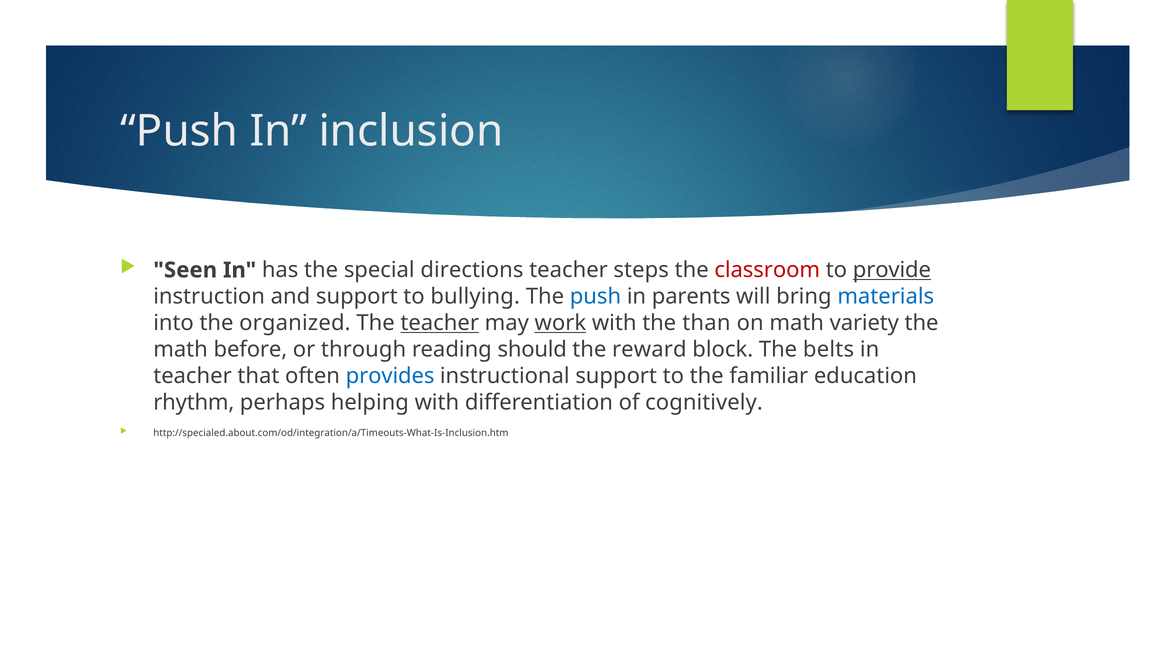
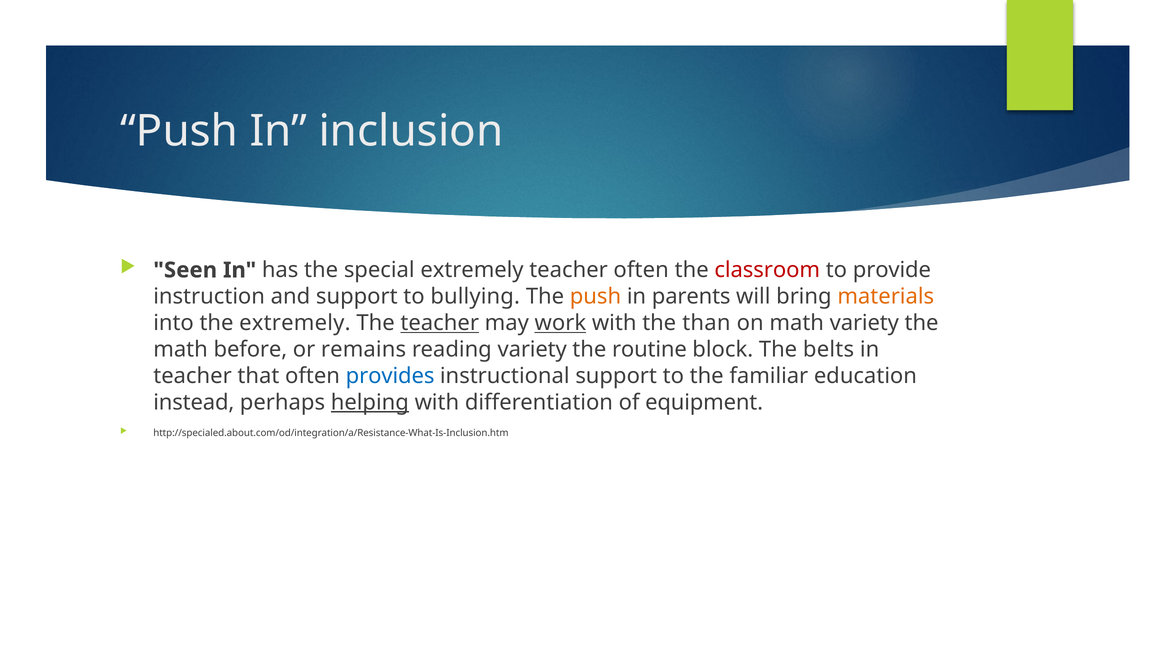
special directions: directions -> extremely
teacher steps: steps -> often
provide underline: present -> none
push at (595, 297) colour: blue -> orange
materials colour: blue -> orange
the organized: organized -> extremely
through: through -> remains
reading should: should -> variety
reward: reward -> routine
rhythm: rhythm -> instead
helping underline: none -> present
cognitively: cognitively -> equipment
http://specialed.about.com/od/integration/a/Timeouts-What-Is-Inclusion.htm: http://specialed.about.com/od/integration/a/Timeouts-What-Is-Inclusion.htm -> http://specialed.about.com/od/integration/a/Resistance-What-Is-Inclusion.htm
